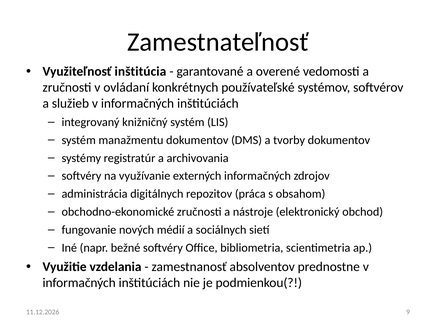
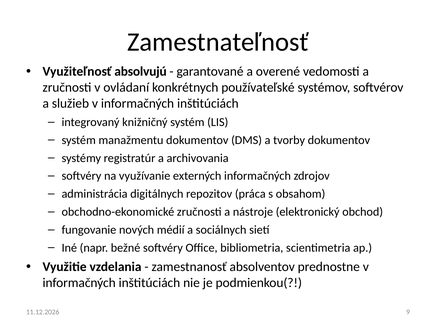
inštitúcia: inštitúcia -> absolvujú
